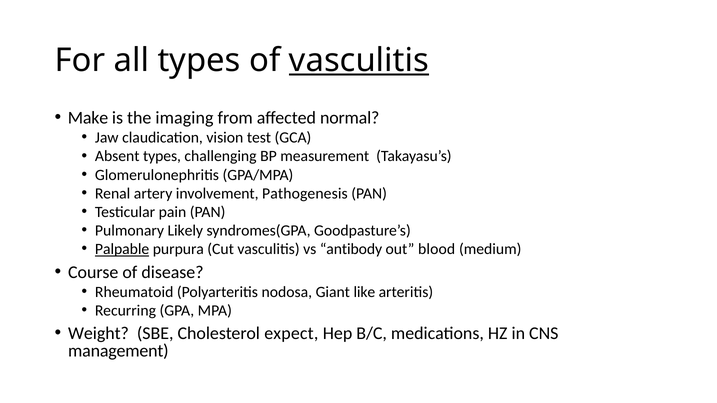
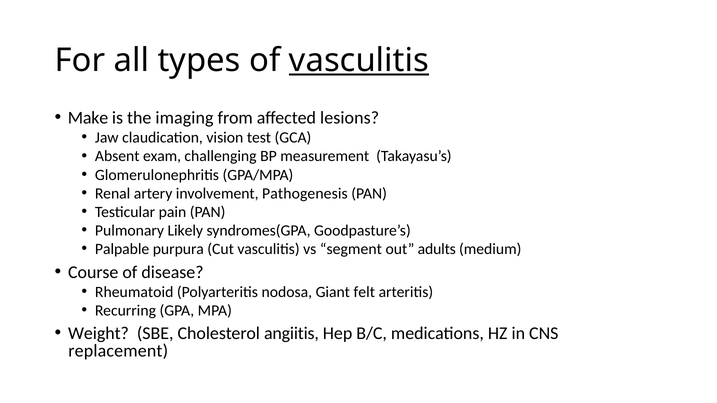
normal: normal -> lesions
Absent types: types -> exam
Palpable underline: present -> none
antibody: antibody -> segment
blood: blood -> adults
like: like -> felt
expect: expect -> angiitis
management: management -> replacement
